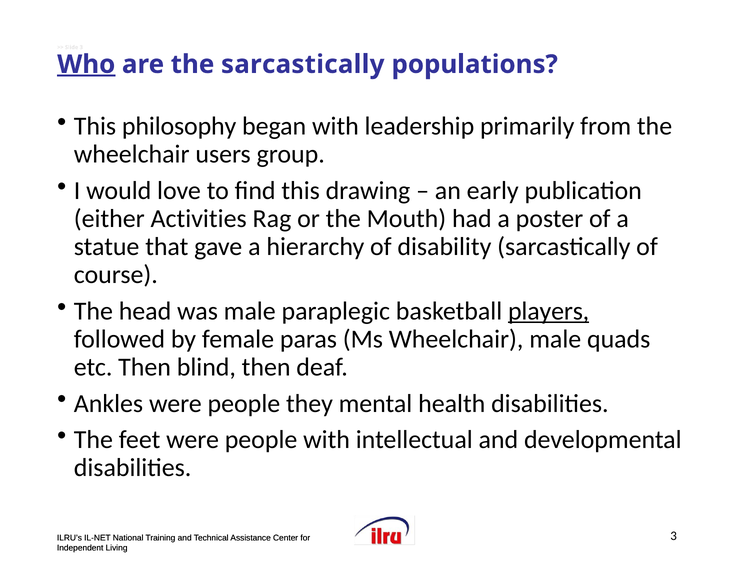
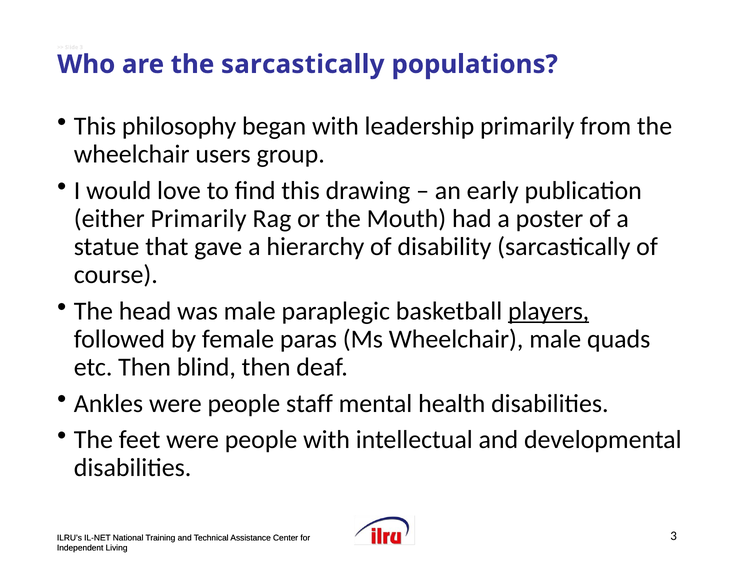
Who underline: present -> none
either Activities: Activities -> Primarily
they: they -> staff
